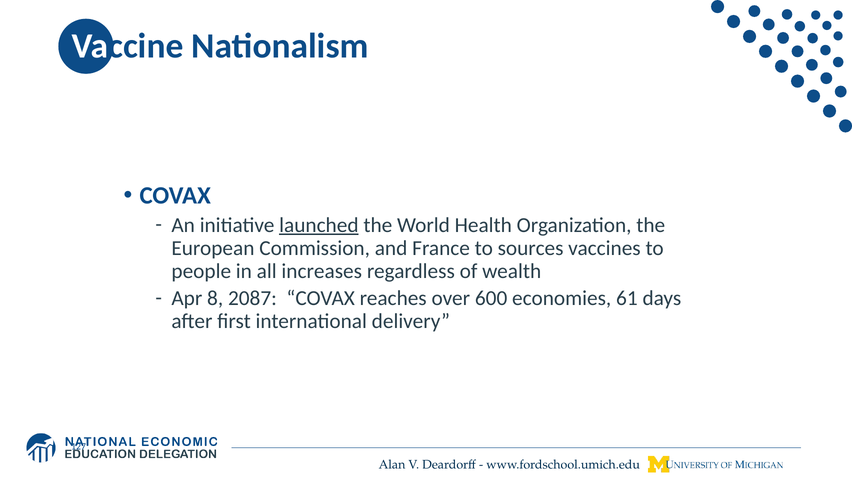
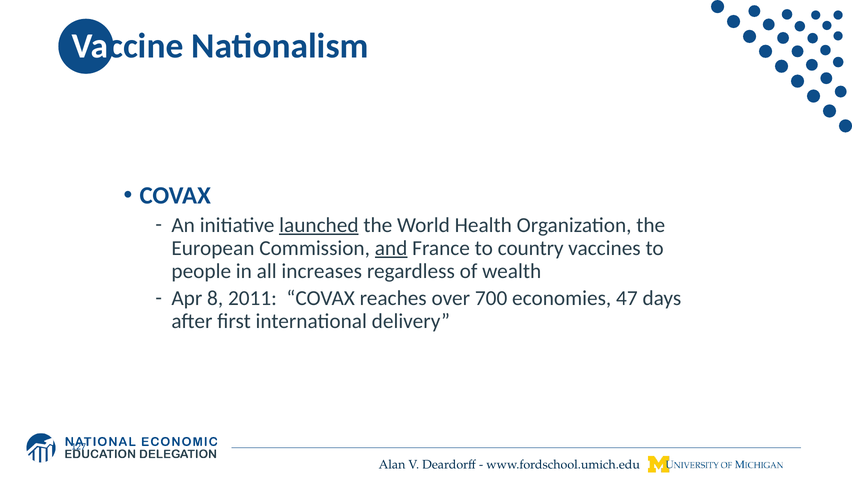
and underline: none -> present
sources: sources -> country
2087: 2087 -> 2011
600: 600 -> 700
61: 61 -> 47
